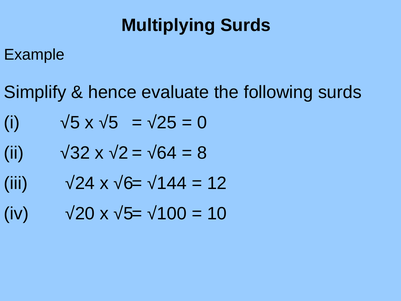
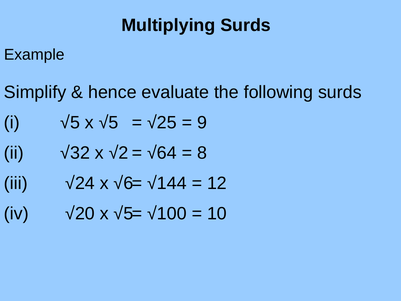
0: 0 -> 9
